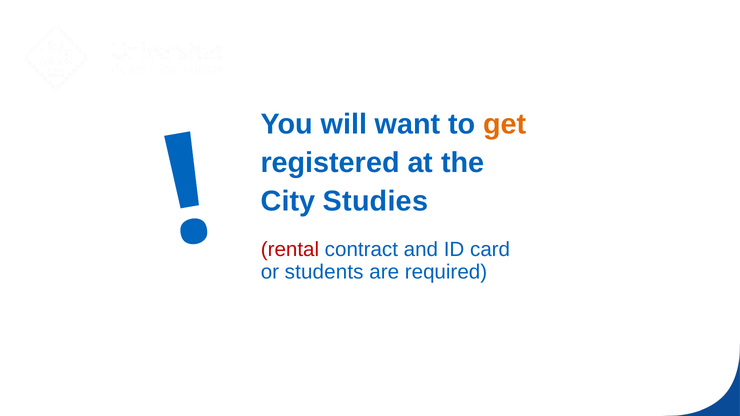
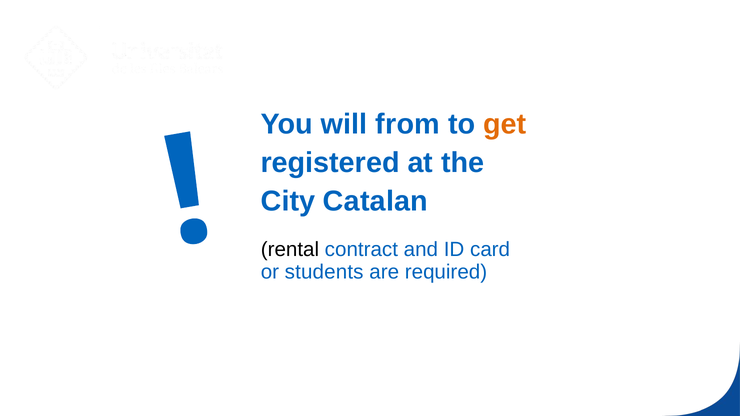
want: want -> from
rental colour: red -> black
Studies: Studies -> Catalan
